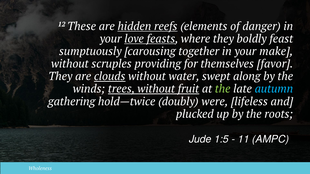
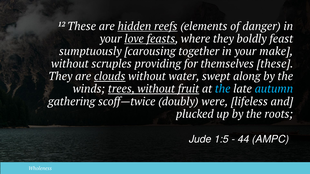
themselves favor: favor -> these
the at (223, 89) colour: light green -> light blue
hold—twice: hold—twice -> scoff—twice
11: 11 -> 44
